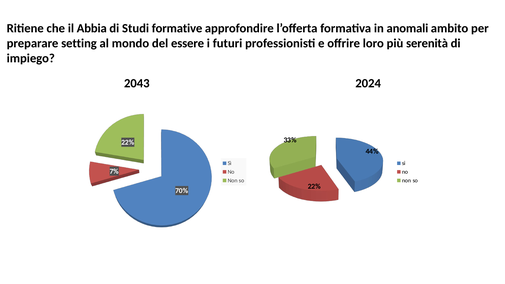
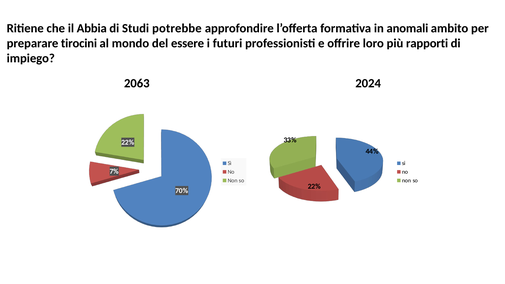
formative: formative -> potrebbe
setting: setting -> tirocini
serenità: serenità -> rapporti
2043: 2043 -> 2063
